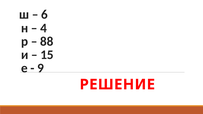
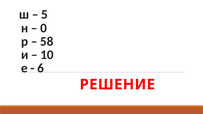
6: 6 -> 5
4: 4 -> 0
88: 88 -> 58
15: 15 -> 10
9: 9 -> 6
